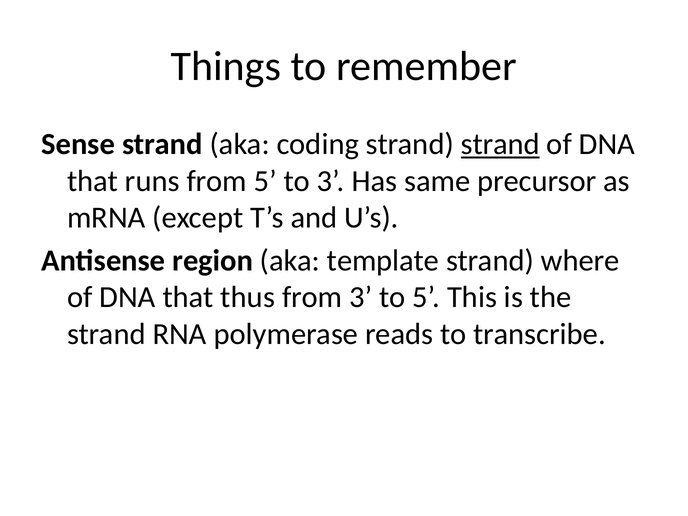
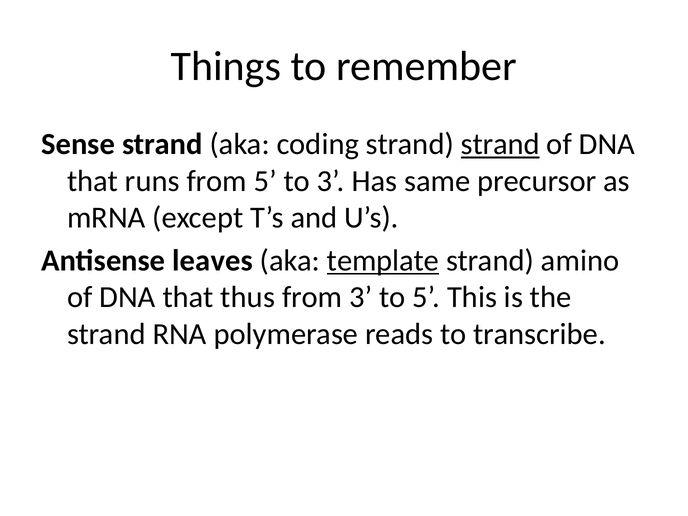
region: region -> leaves
template underline: none -> present
where: where -> amino
